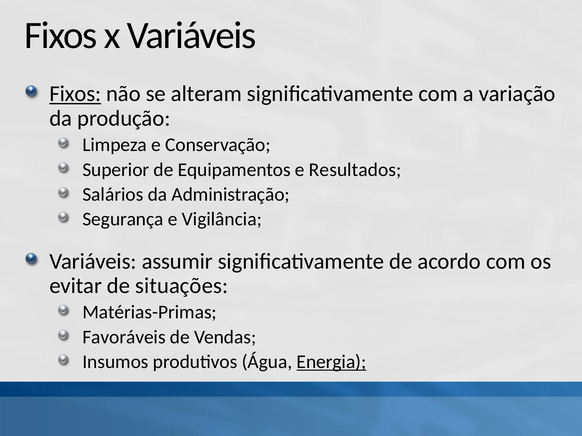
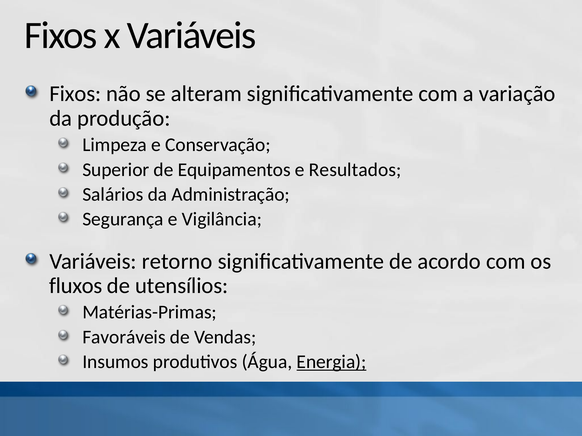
Fixos at (75, 94) underline: present -> none
assumir: assumir -> retorno
evitar: evitar -> fluxos
situações: situações -> utensílios
